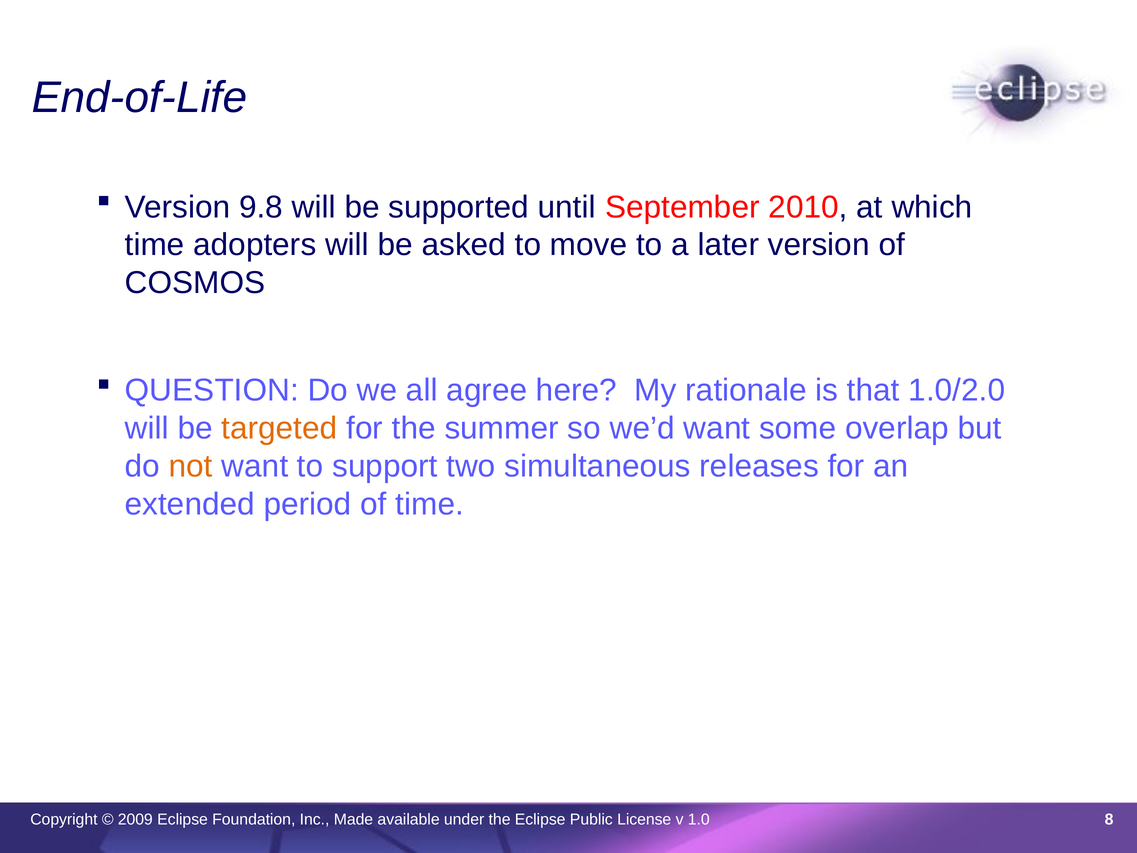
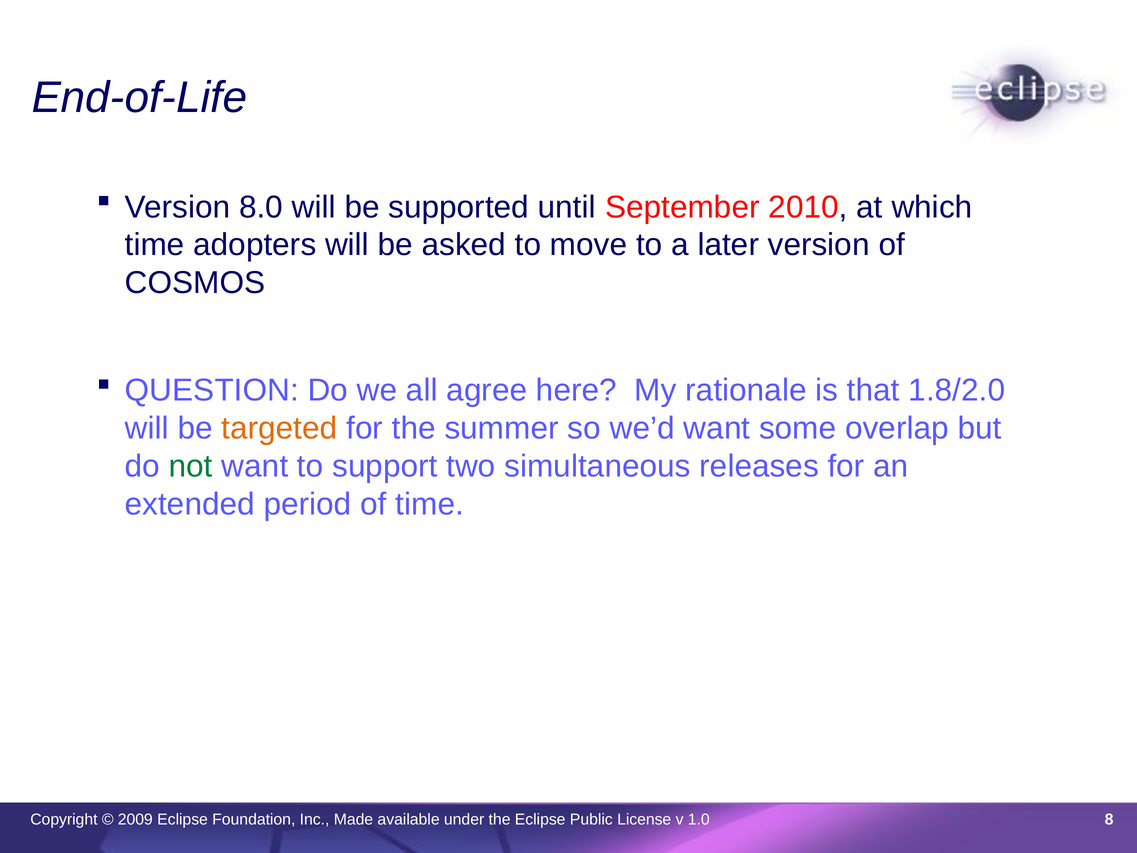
9.8: 9.8 -> 8.0
1.0/2.0: 1.0/2.0 -> 1.8/2.0
not colour: orange -> green
